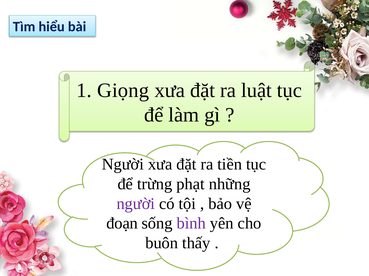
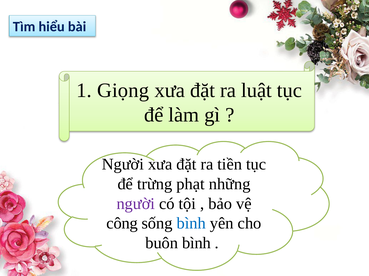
đoạn: đoạn -> công
bình at (191, 224) colour: purple -> blue
buôn thấy: thấy -> bình
